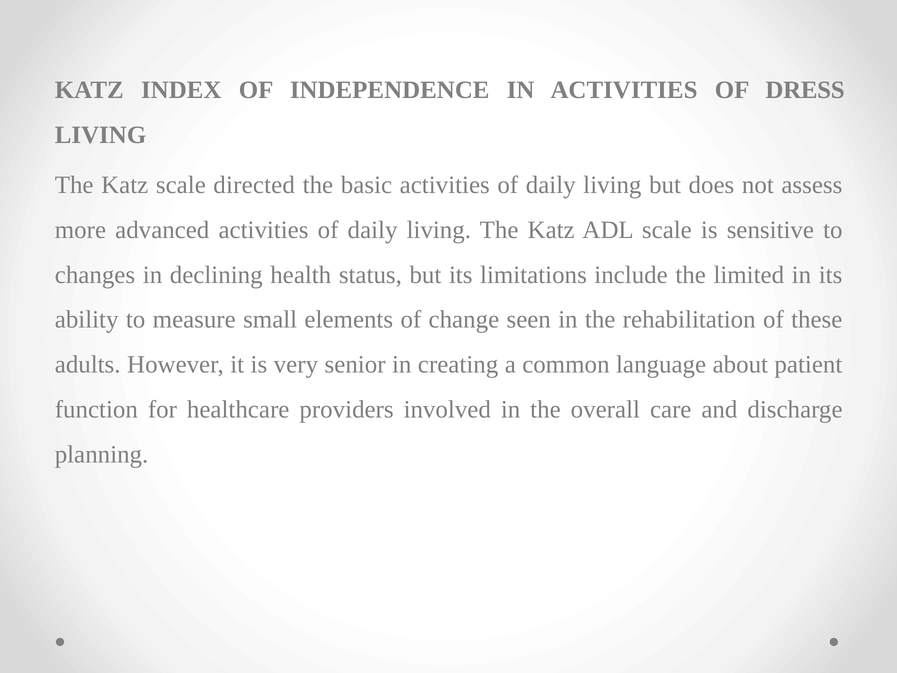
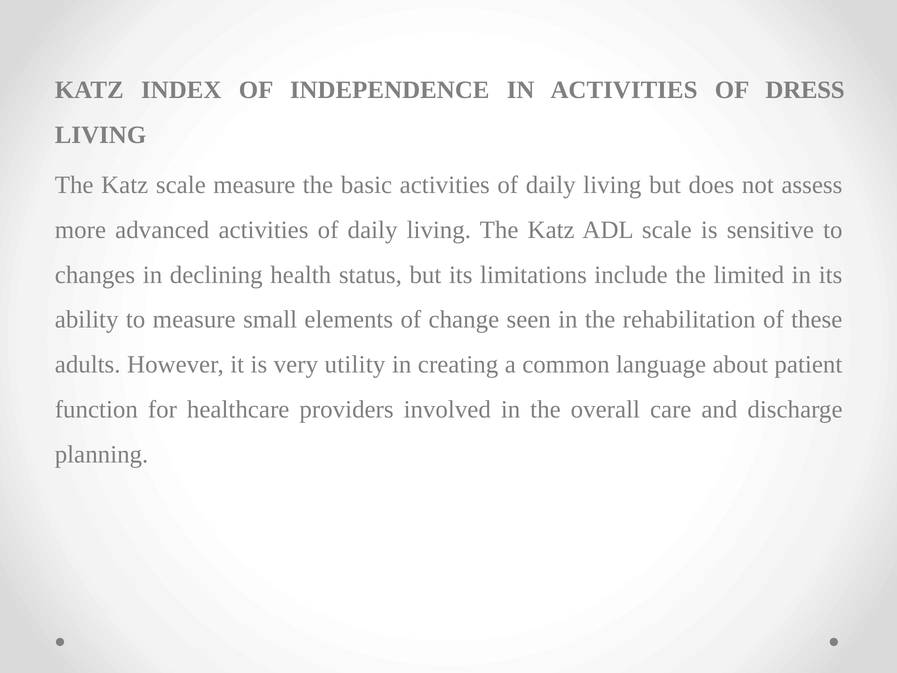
scale directed: directed -> measure
senior: senior -> utility
